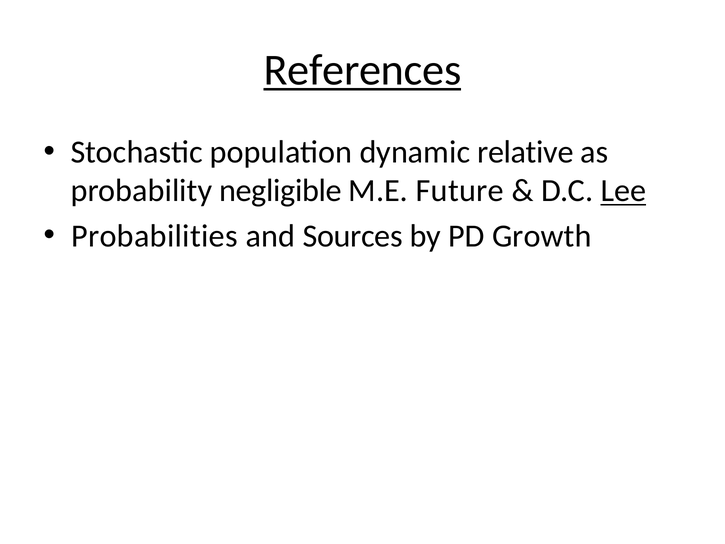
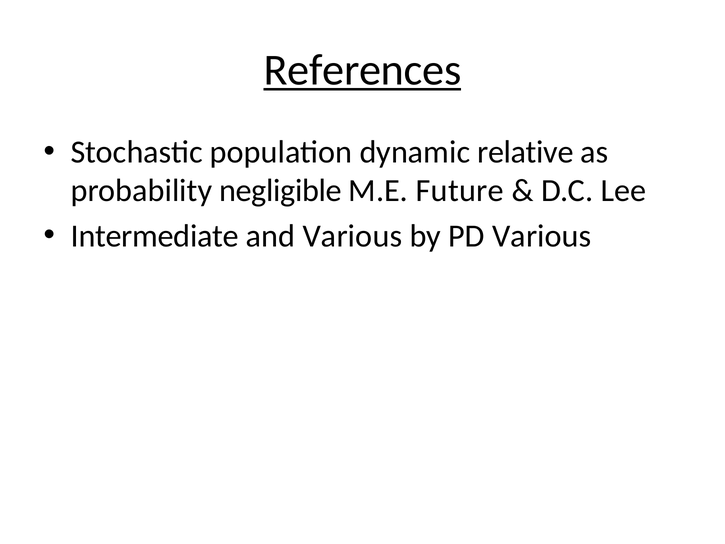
Lee underline: present -> none
Probabilities: Probabilities -> Intermediate
and Sources: Sources -> Various
PD Growth: Growth -> Various
